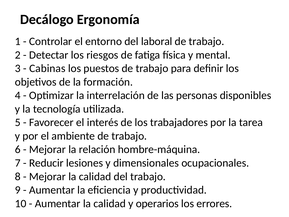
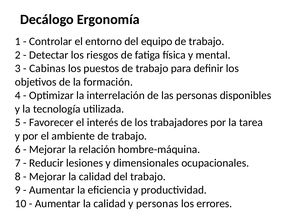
laboral: laboral -> equipo
y operarios: operarios -> personas
